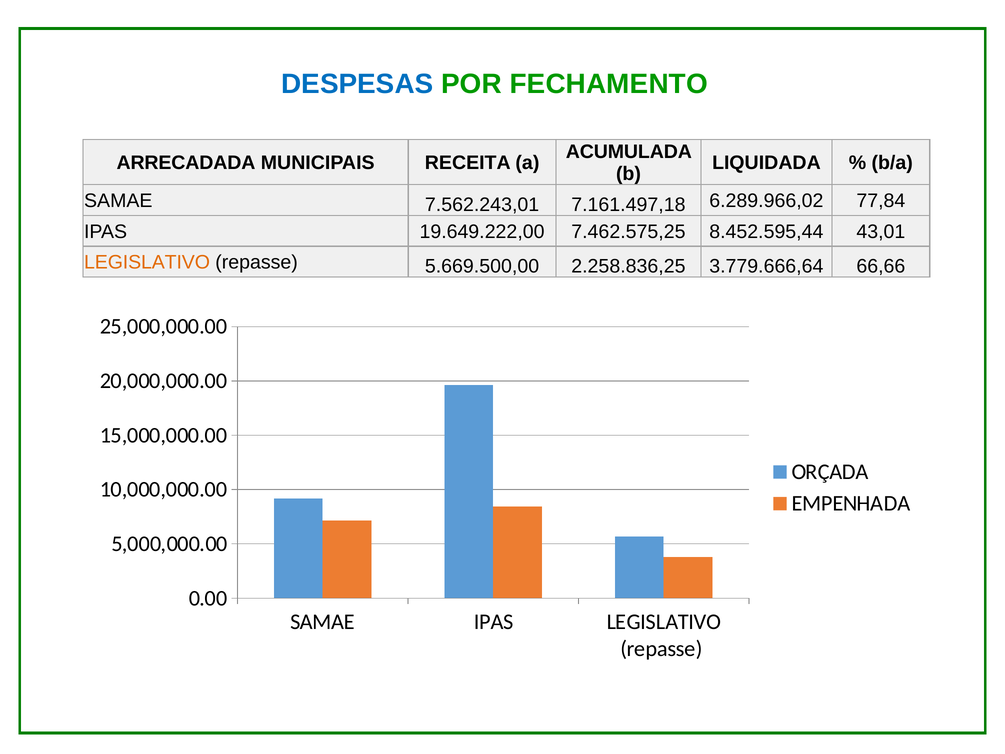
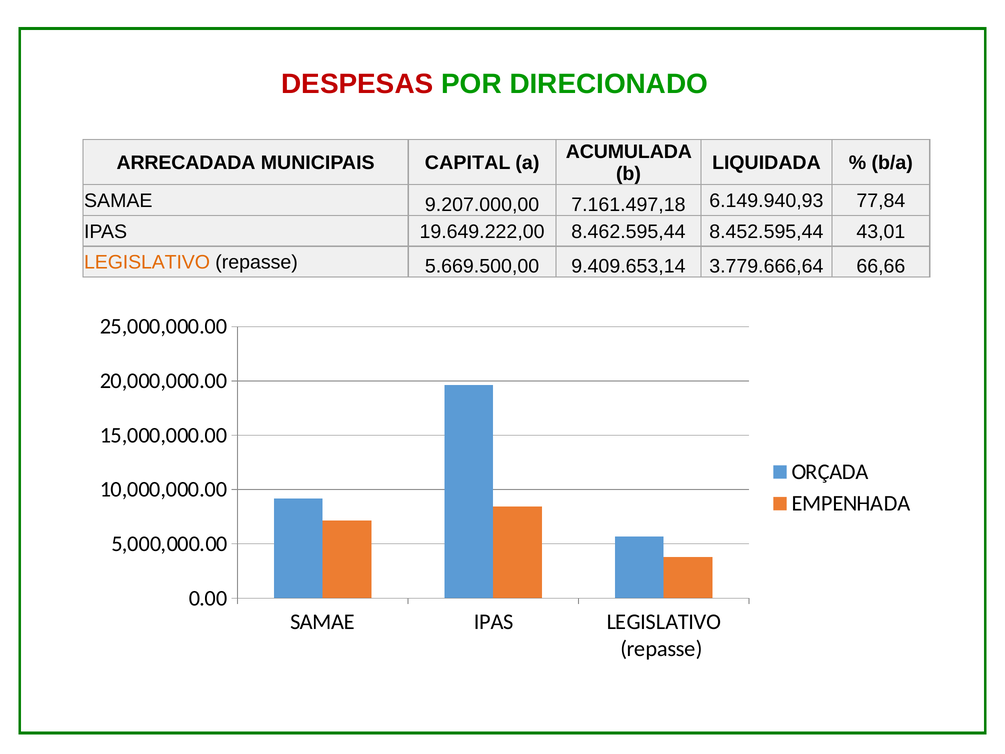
DESPESAS colour: blue -> red
FECHAMENTO: FECHAMENTO -> DIRECIONADO
RECEITA: RECEITA -> CAPITAL
7.562.243,01: 7.562.243,01 -> 9.207.000,00
6.289.966,02: 6.289.966,02 -> 6.149.940,93
7.462.575,25: 7.462.575,25 -> 8.462.595,44
2.258.836,25: 2.258.836,25 -> 9.409.653,14
